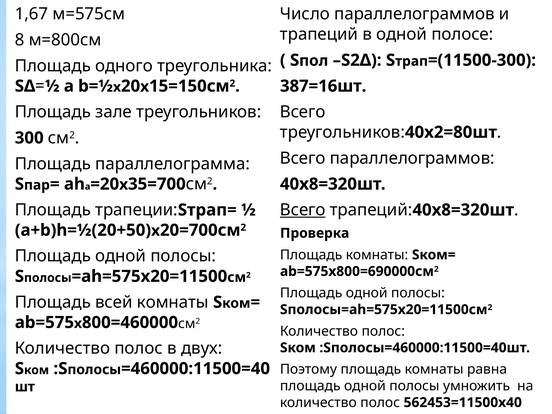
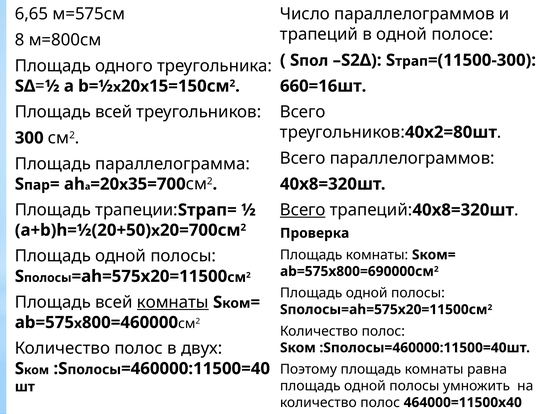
1,67: 1,67 -> 6,65
387=16шт: 387=16шт -> 660=16шт
зале at (114, 112): зале -> всей
комнаты at (173, 302) underline: none -> present
562453=11500х40: 562453=11500х40 -> 464000=11500х40
